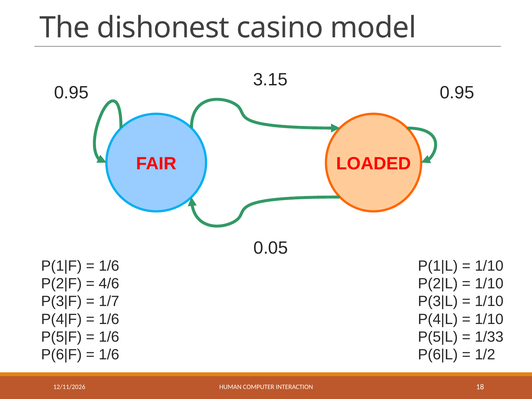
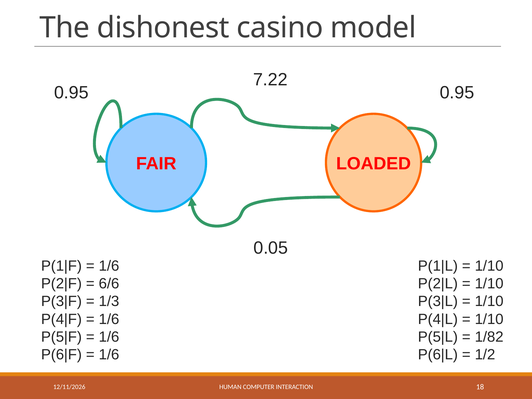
3.15: 3.15 -> 7.22
4/6: 4/6 -> 6/6
1/7: 1/7 -> 1/3
1/33: 1/33 -> 1/82
